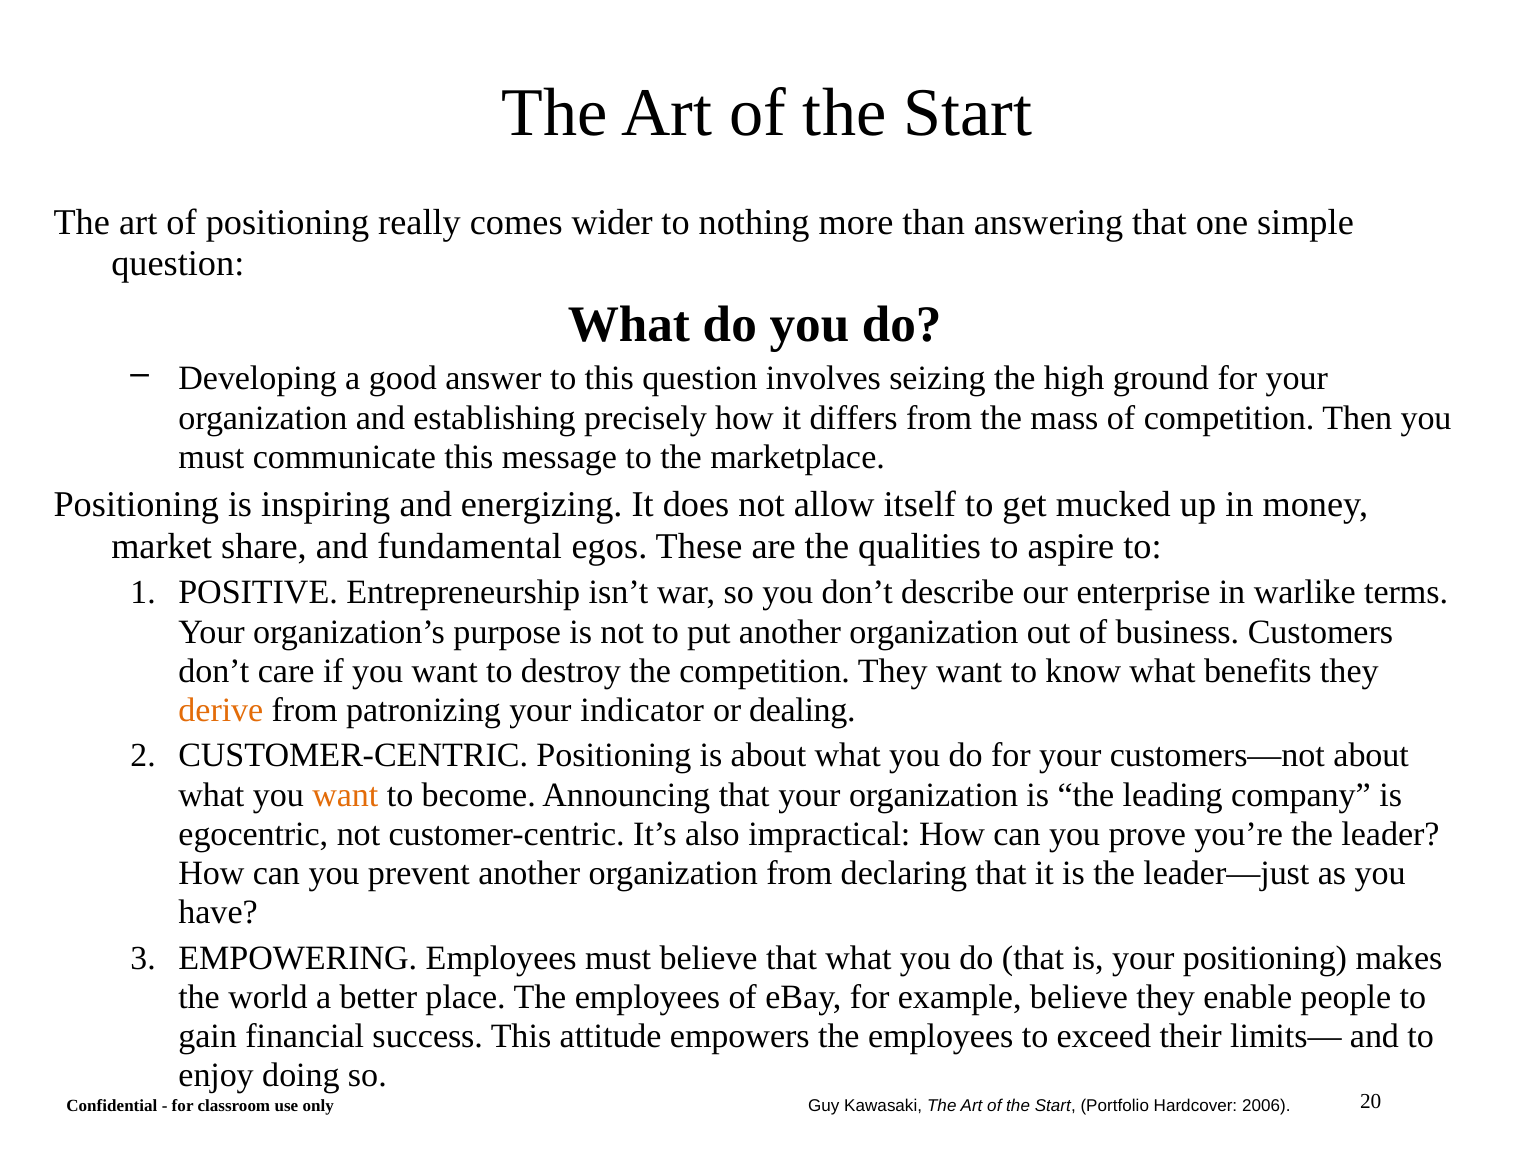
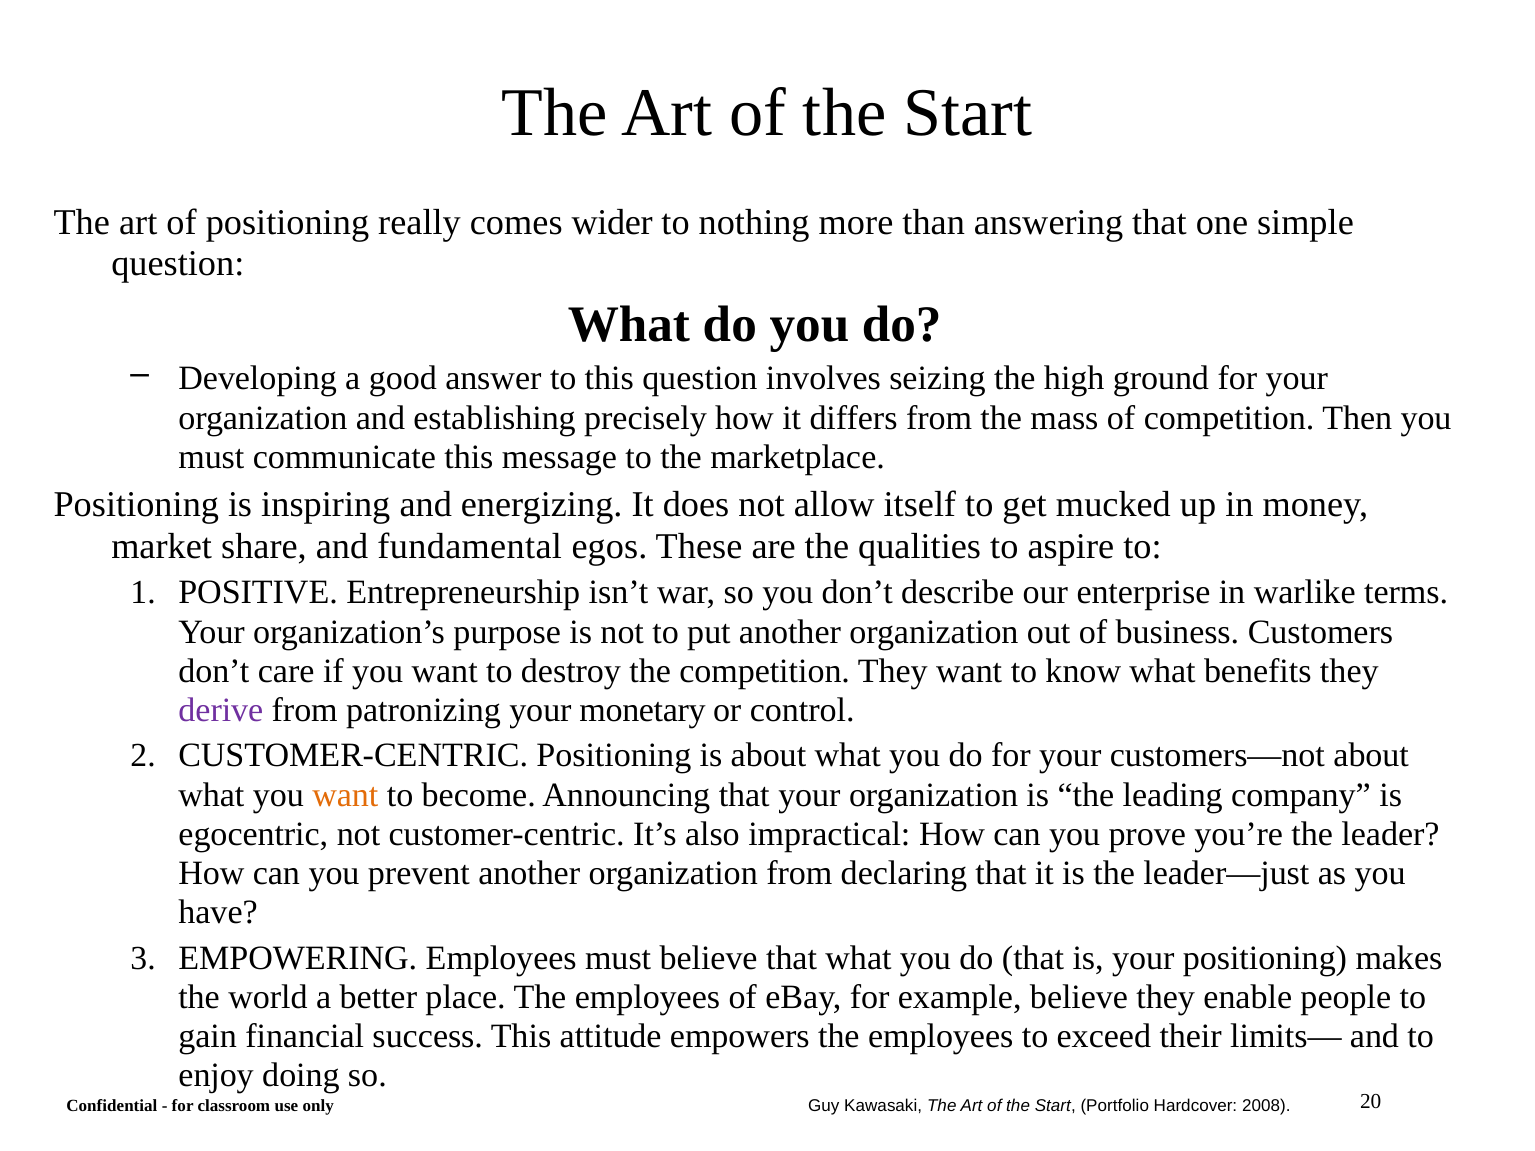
derive colour: orange -> purple
indicator: indicator -> monetary
dealing: dealing -> control
2006: 2006 -> 2008
